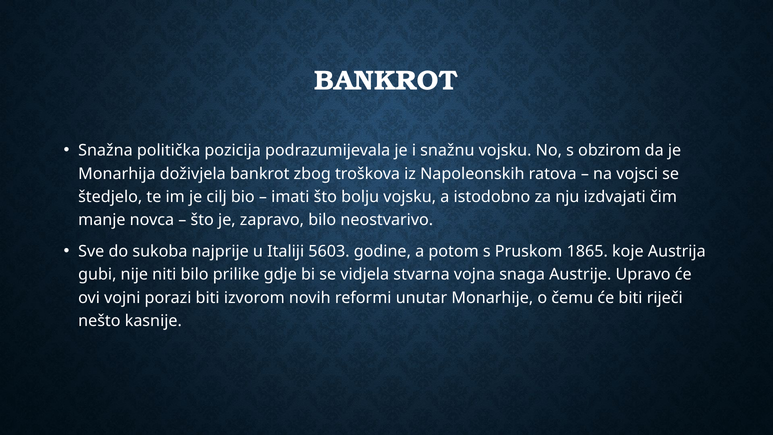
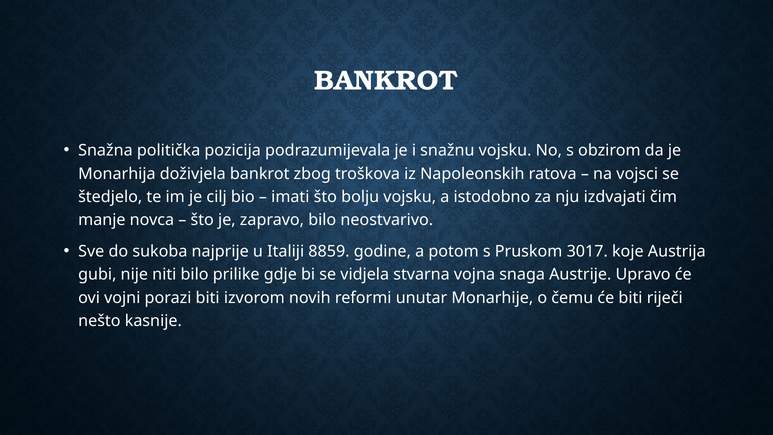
5603: 5603 -> 8859
1865: 1865 -> 3017
